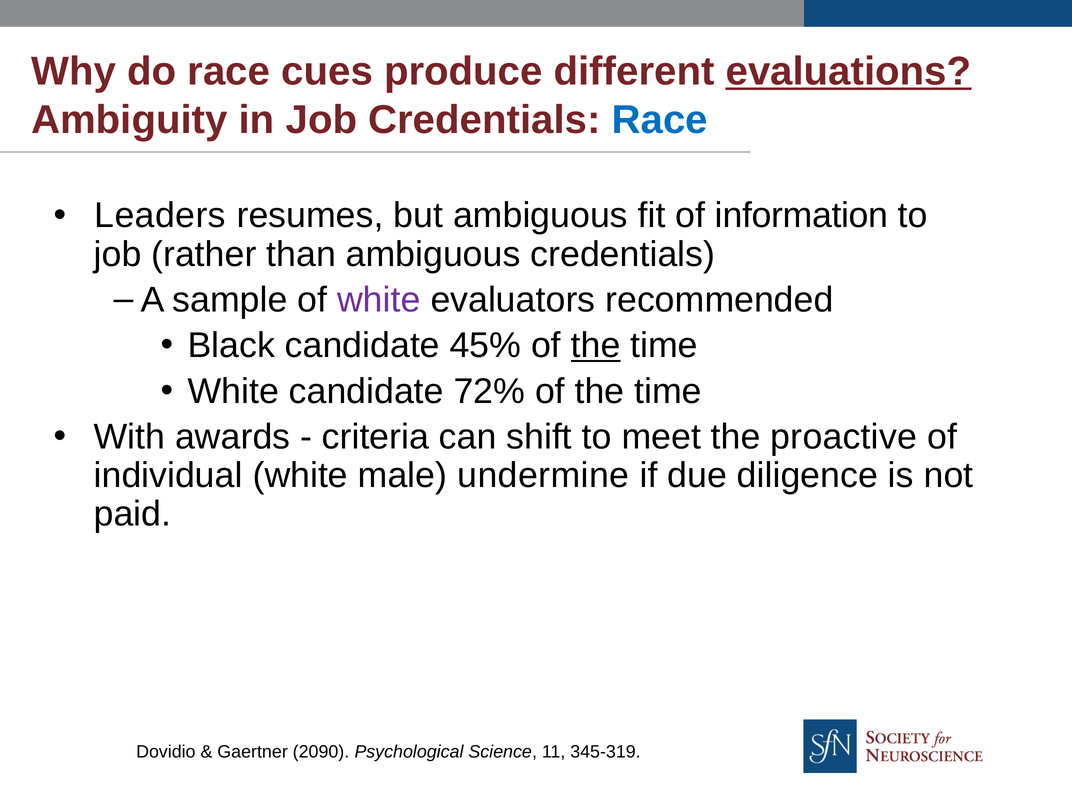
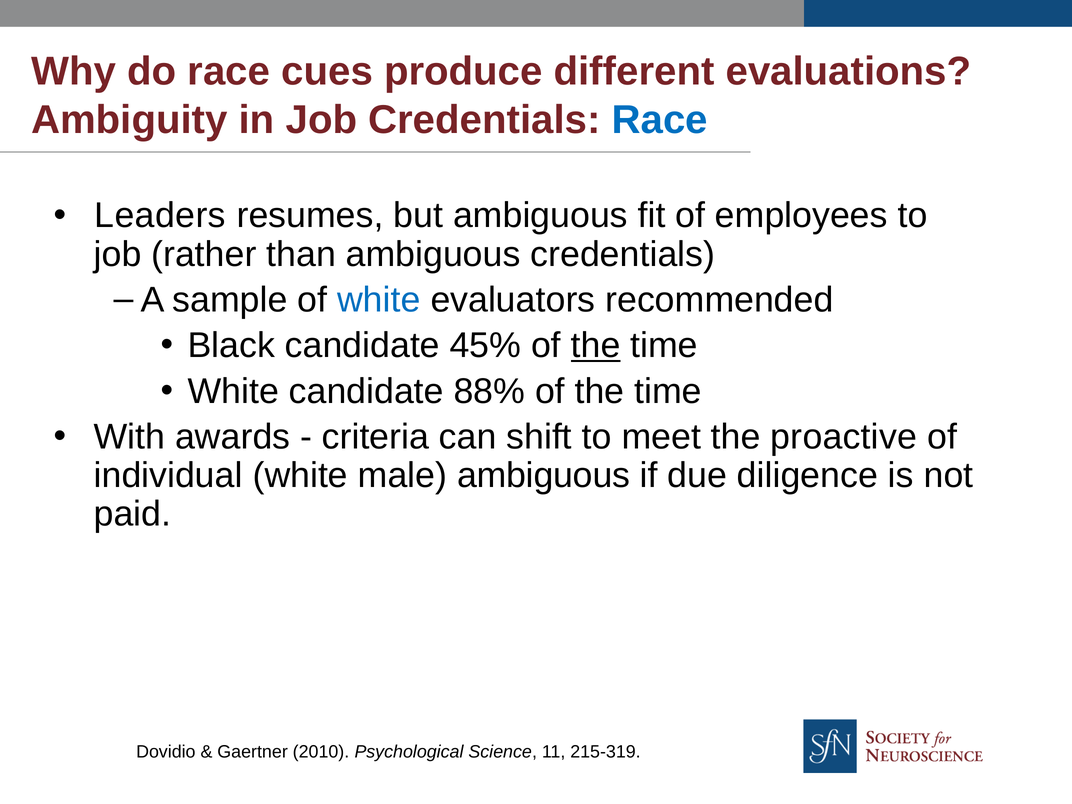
evaluations underline: present -> none
information: information -> employees
white at (379, 300) colour: purple -> blue
72%: 72% -> 88%
male undermine: undermine -> ambiguous
2090: 2090 -> 2010
345-319: 345-319 -> 215-319
